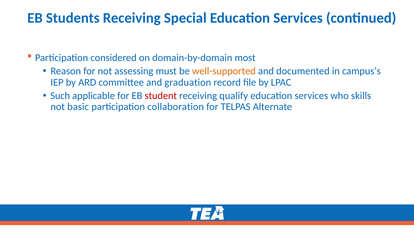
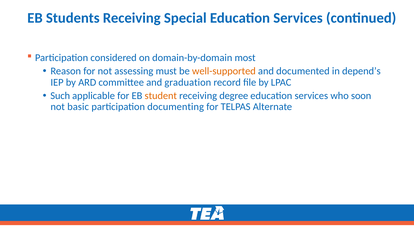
campus’s: campus’s -> depend’s
student colour: red -> orange
qualify: qualify -> degree
skills: skills -> soon
collaboration: collaboration -> documenting
